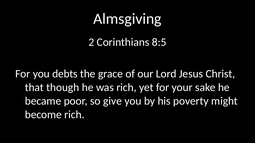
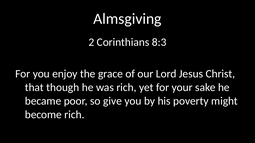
8:5: 8:5 -> 8:3
debts: debts -> enjoy
